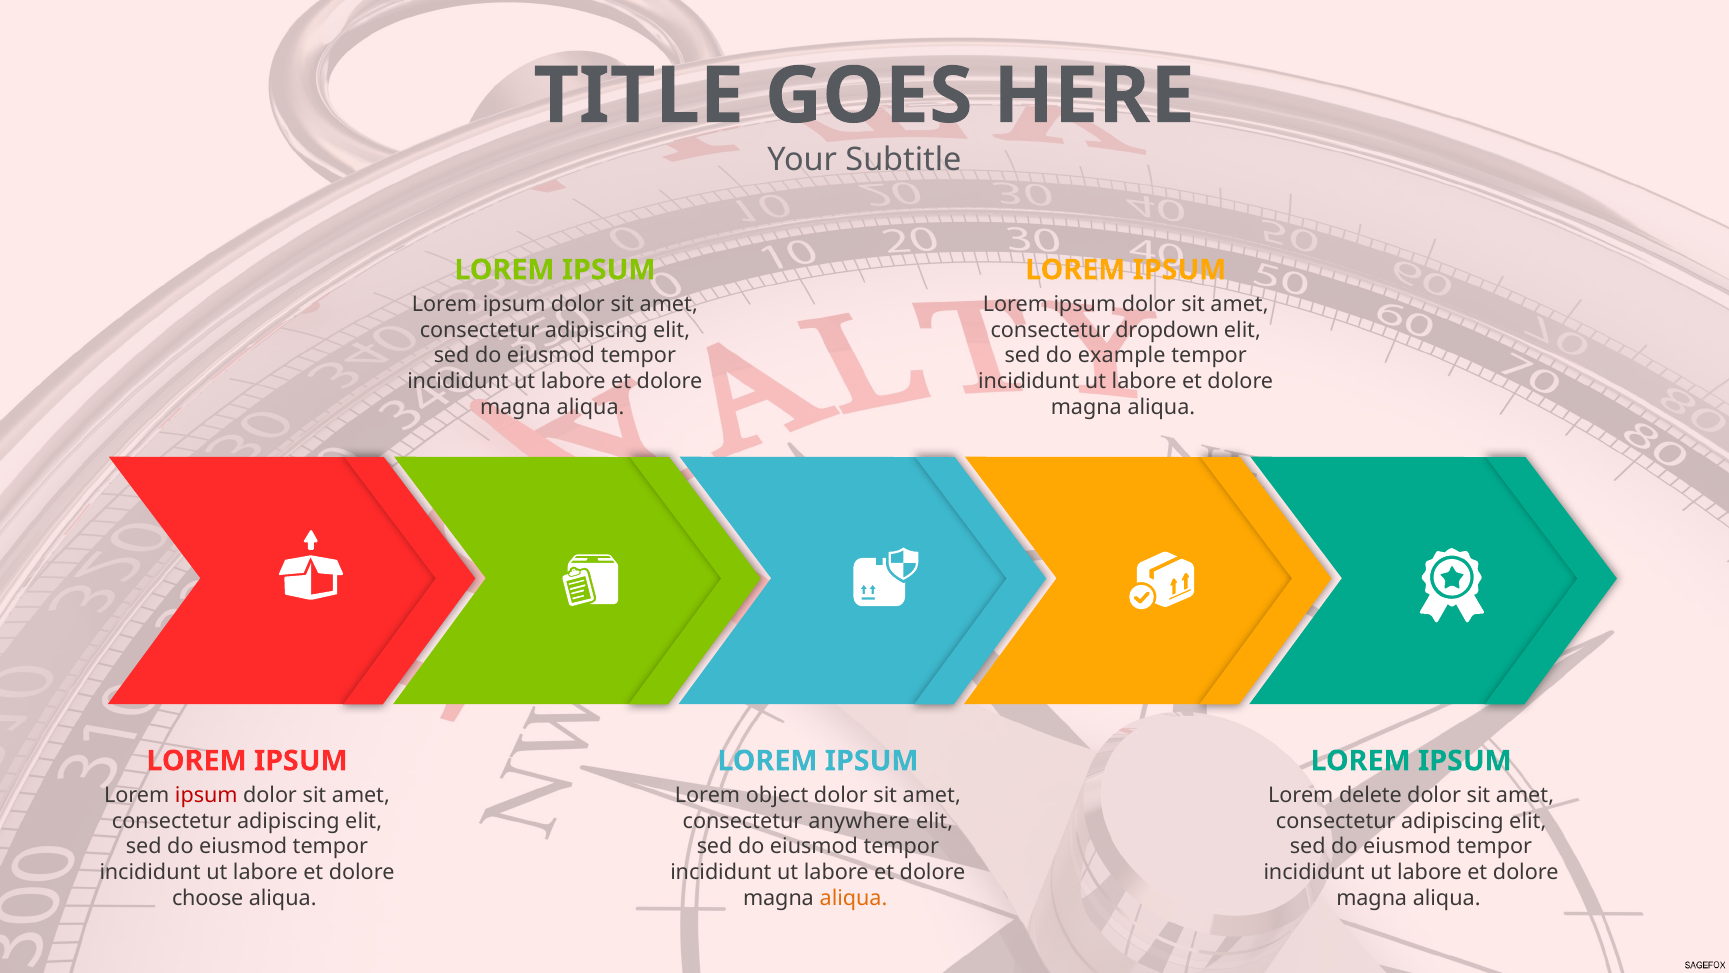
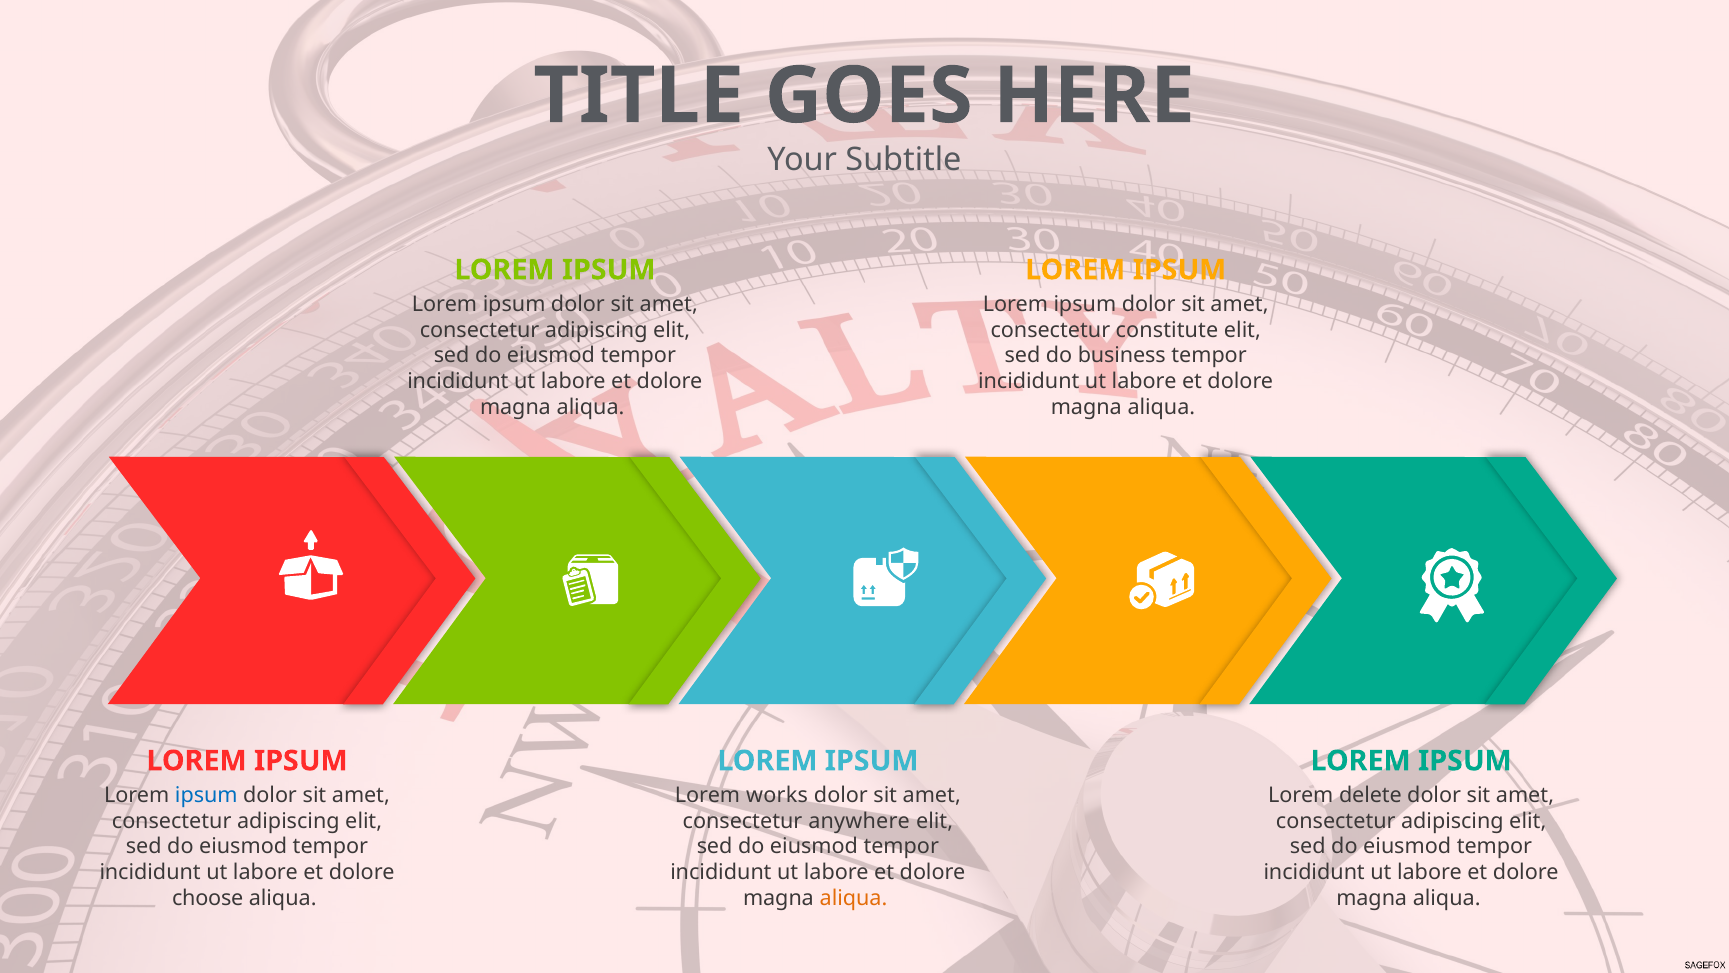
dropdown: dropdown -> constitute
example: example -> business
ipsum at (206, 795) colour: red -> blue
object: object -> works
